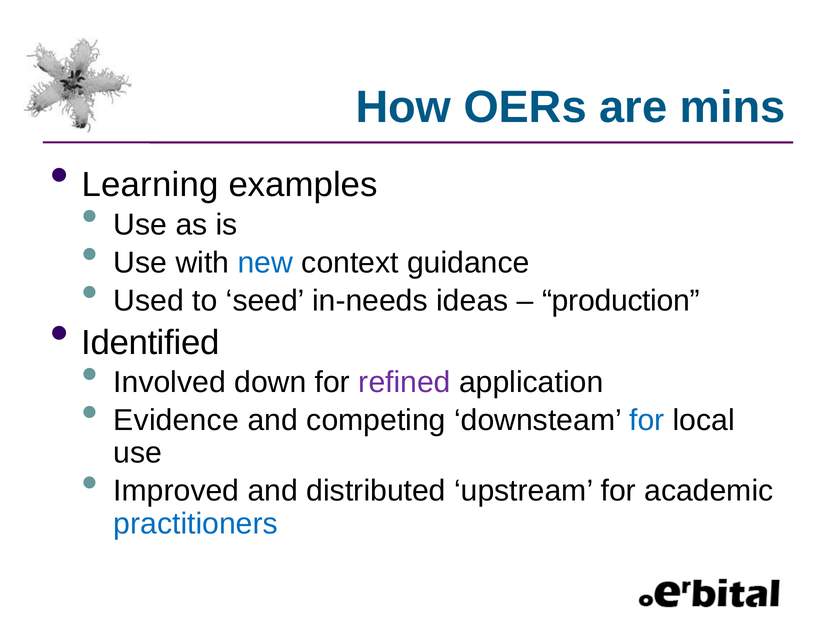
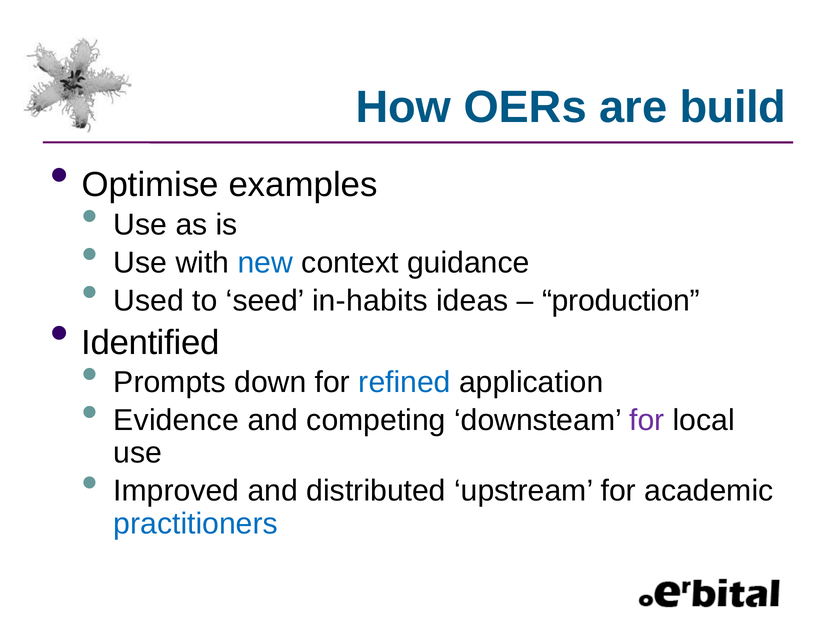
mins: mins -> build
Learning: Learning -> Optimise
in-needs: in-needs -> in-habits
Involved: Involved -> Prompts
refined colour: purple -> blue
for at (647, 420) colour: blue -> purple
